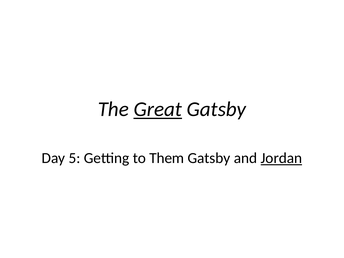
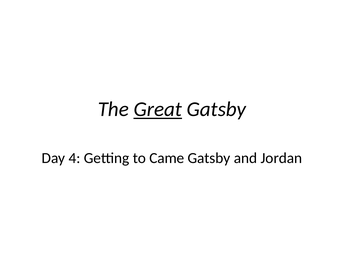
5: 5 -> 4
Them: Them -> Came
Jordan underline: present -> none
